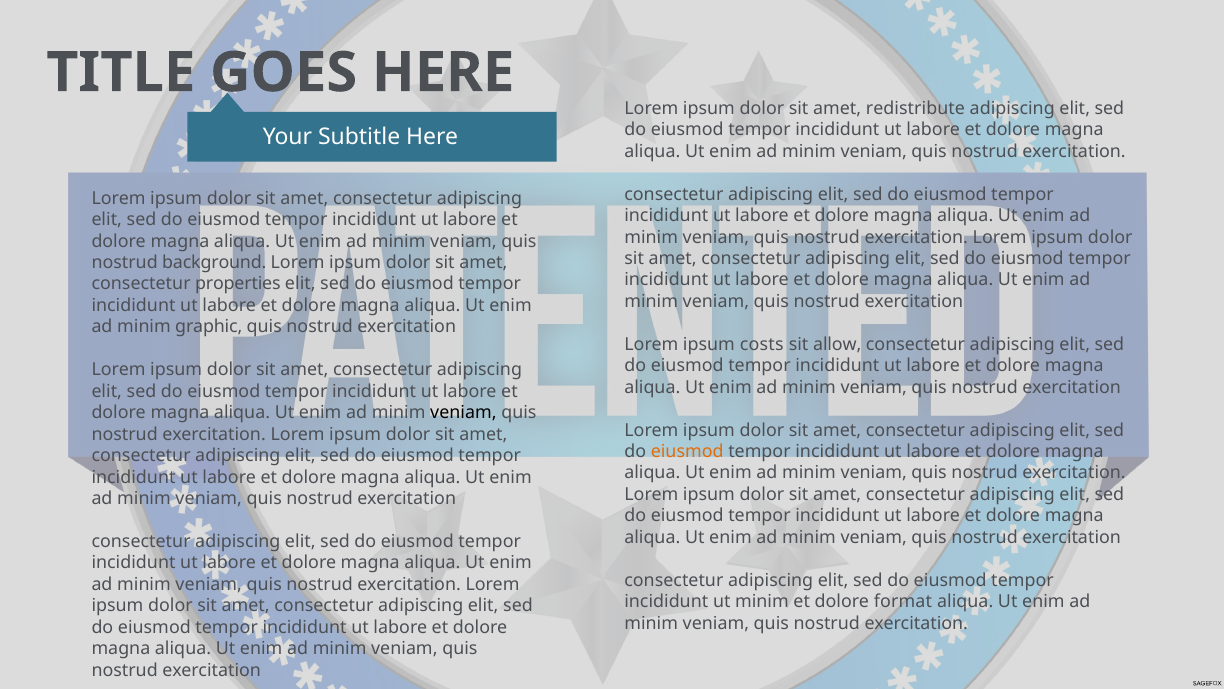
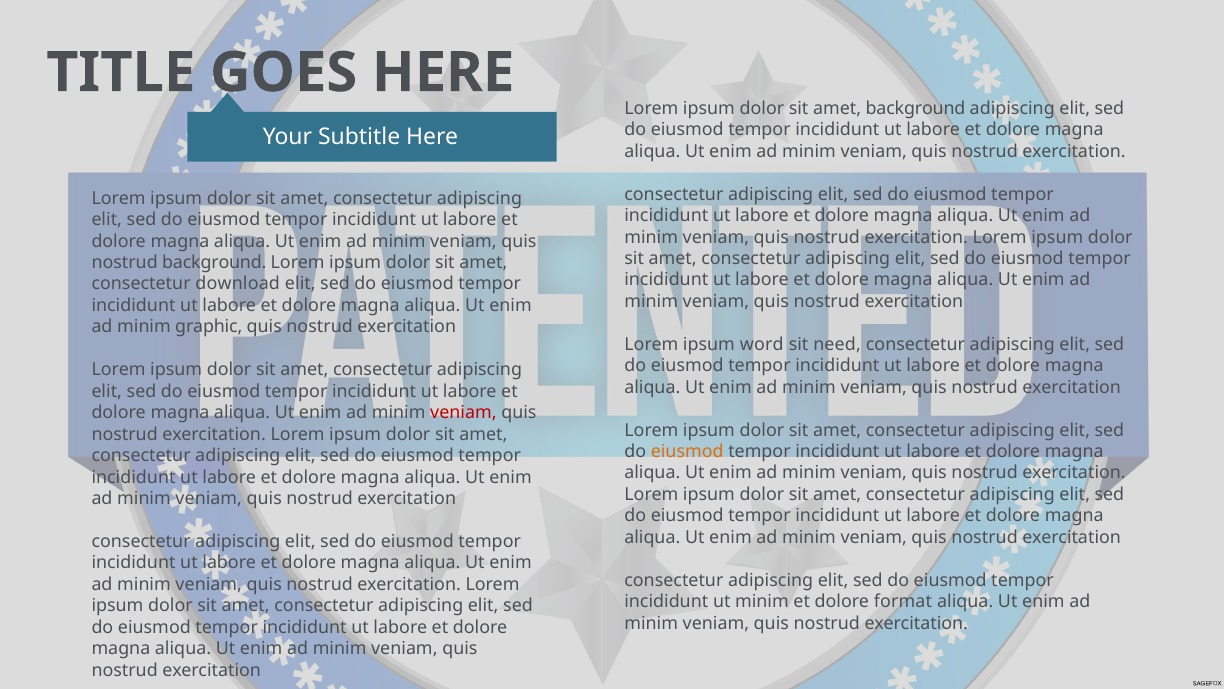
amet redistribute: redistribute -> background
properties: properties -> download
costs: costs -> word
allow: allow -> need
veniam at (463, 412) colour: black -> red
